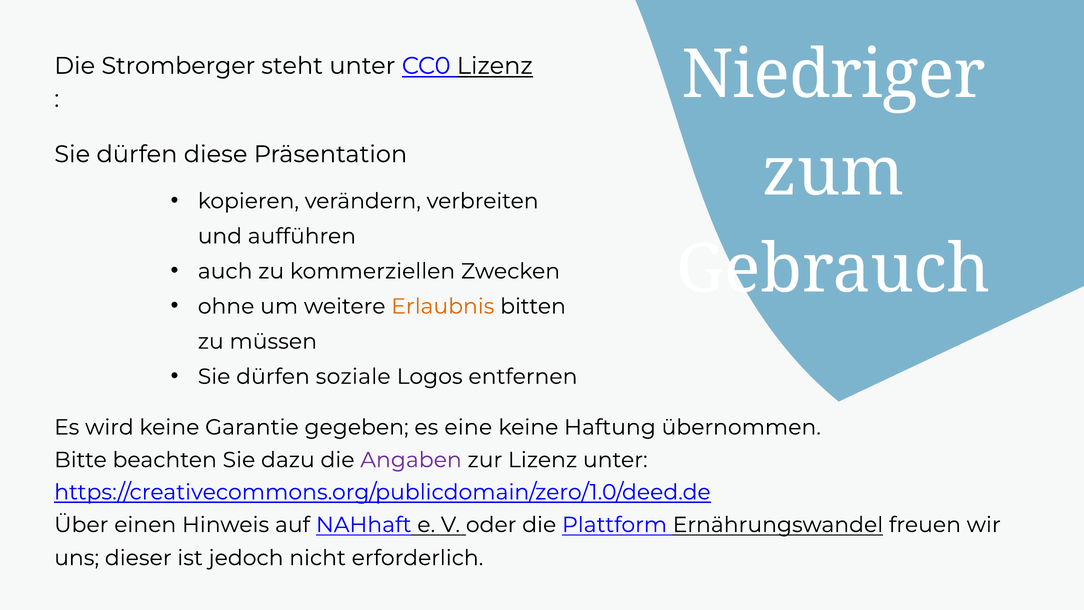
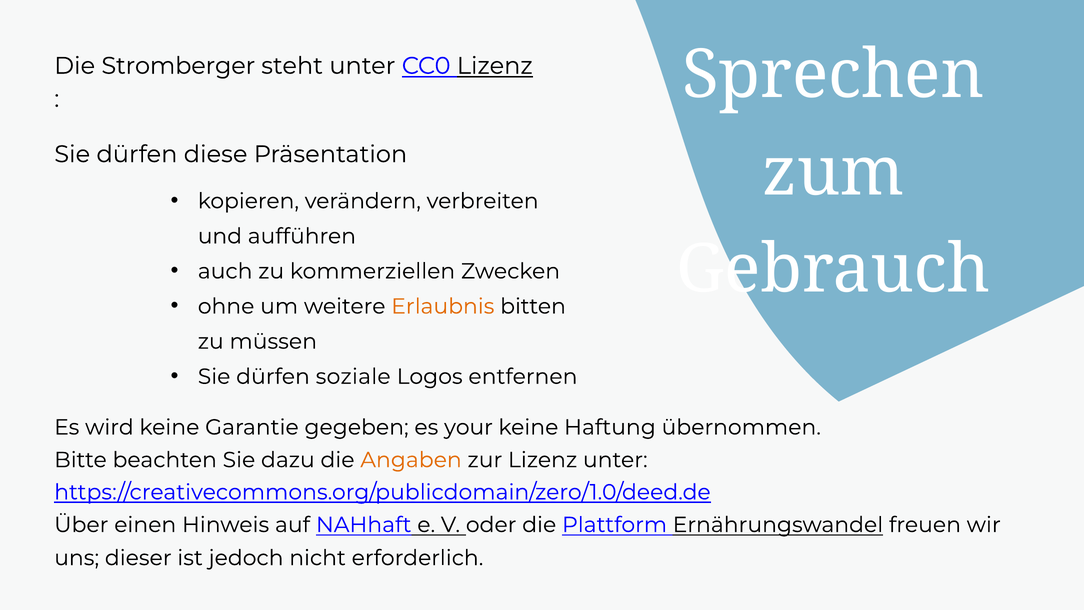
Niedriger: Niedriger -> Sprechen
eine: eine -> your
Angaben colour: purple -> orange
